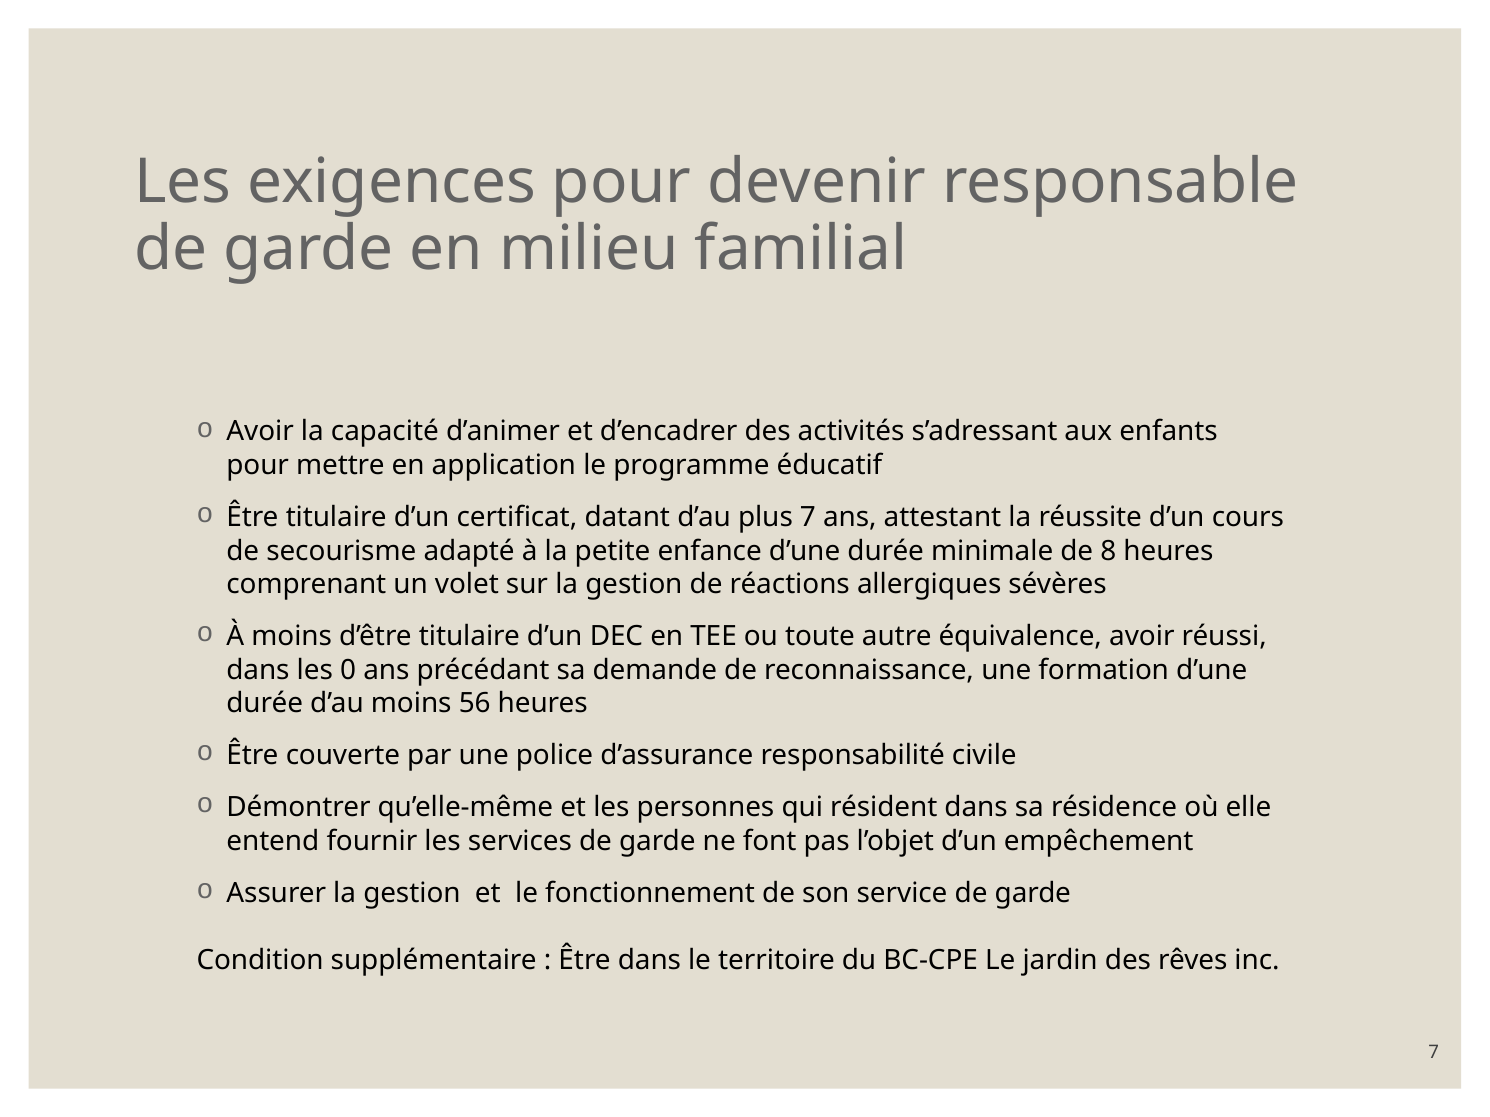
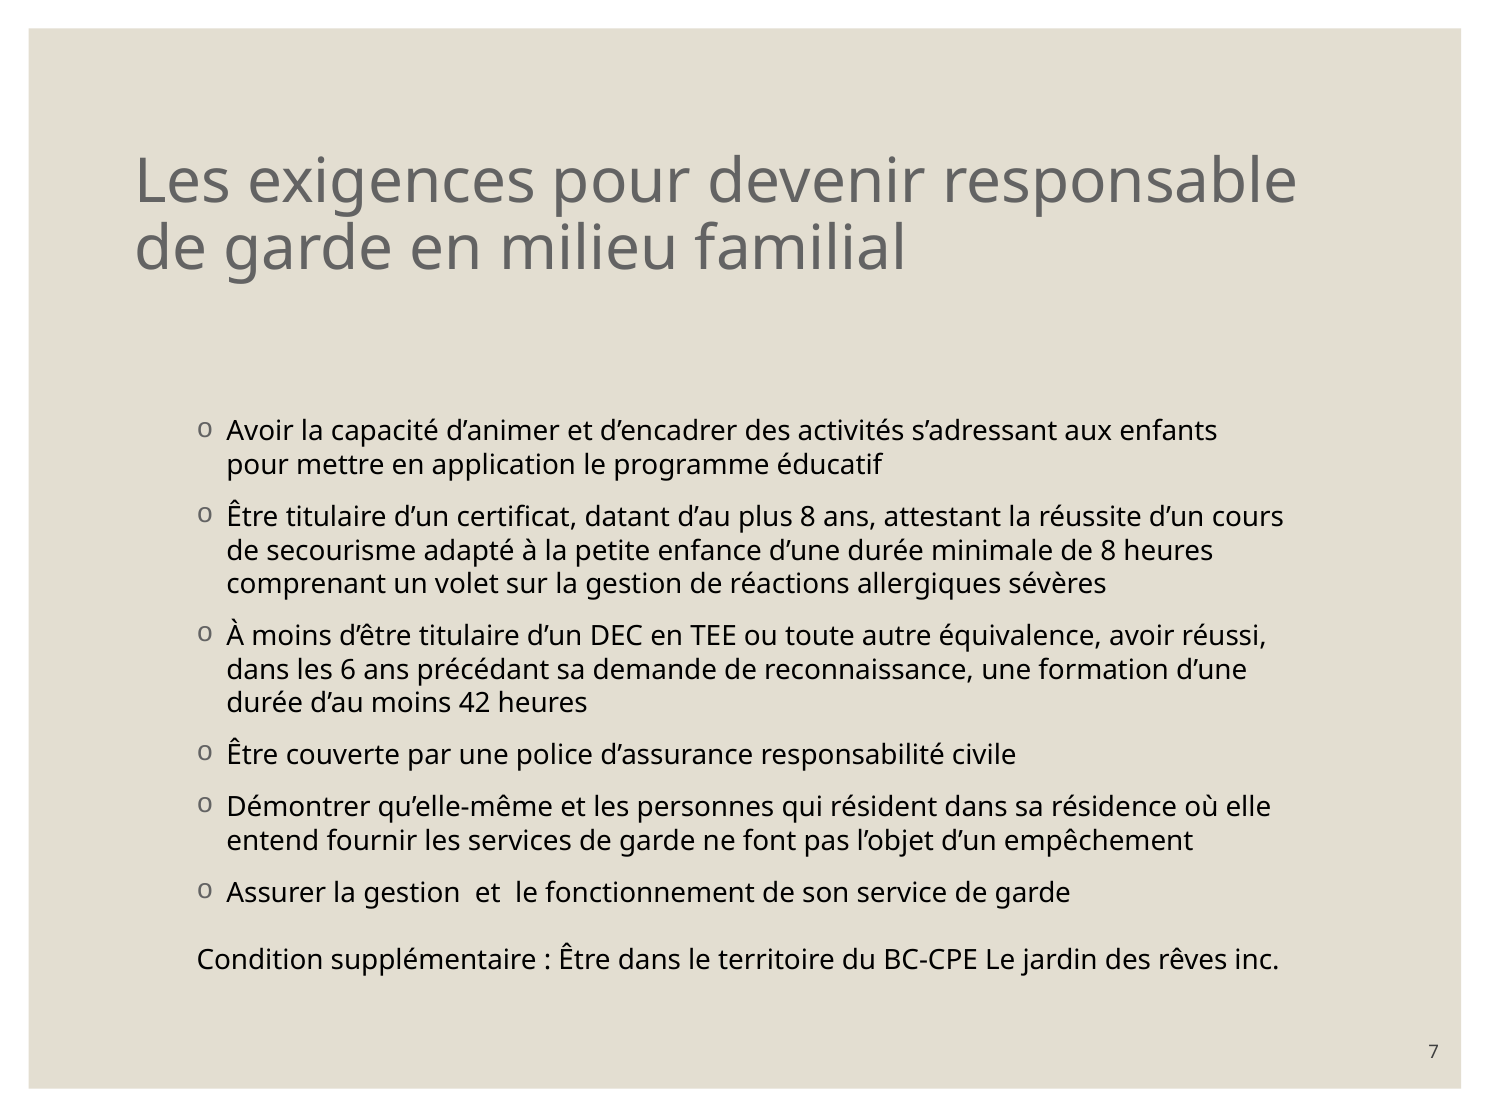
plus 7: 7 -> 8
0: 0 -> 6
56: 56 -> 42
